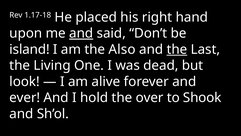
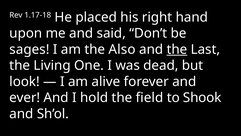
and at (81, 33) underline: present -> none
island: island -> sages
over: over -> field
